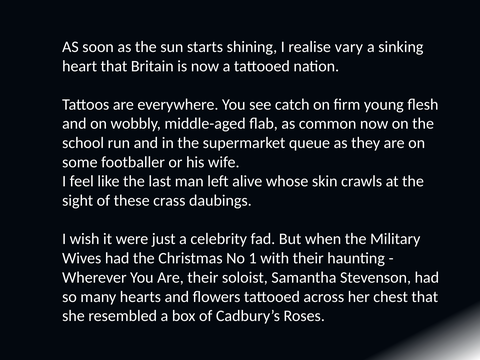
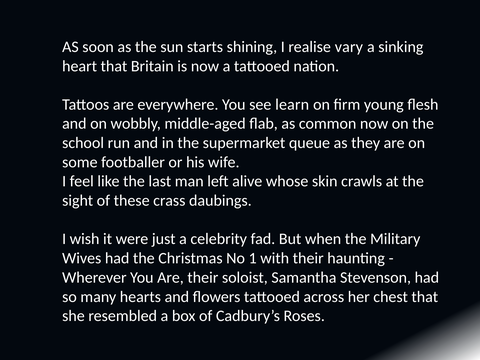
catch: catch -> learn
